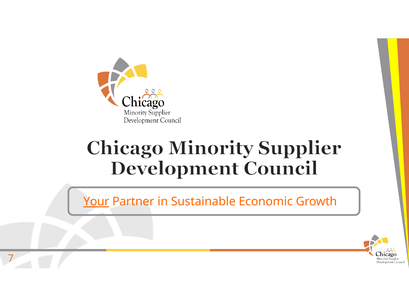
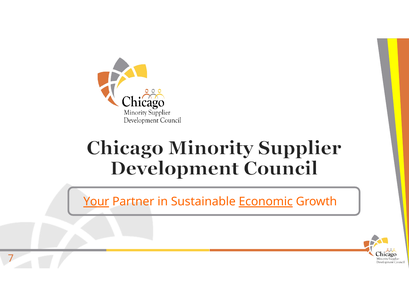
Economic underline: none -> present
